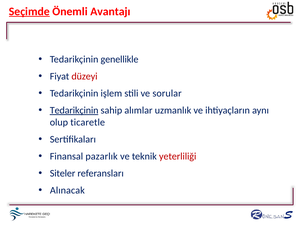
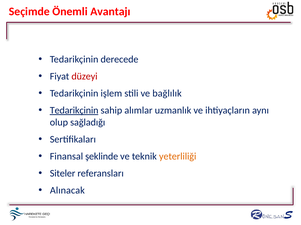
Seçimde underline: present -> none
genellikle: genellikle -> derecede
sorular: sorular -> bağlılık
ticaretle: ticaretle -> sağladığı
pazarlık: pazarlık -> şeklinde
yeterliliği colour: red -> orange
